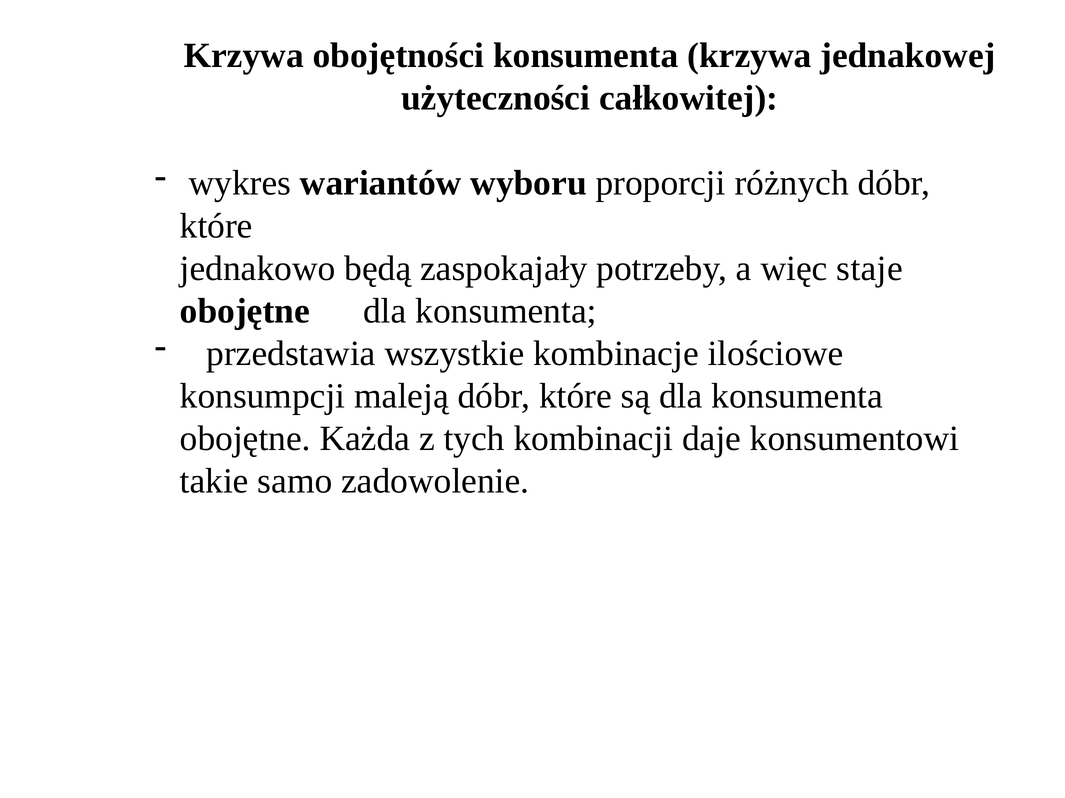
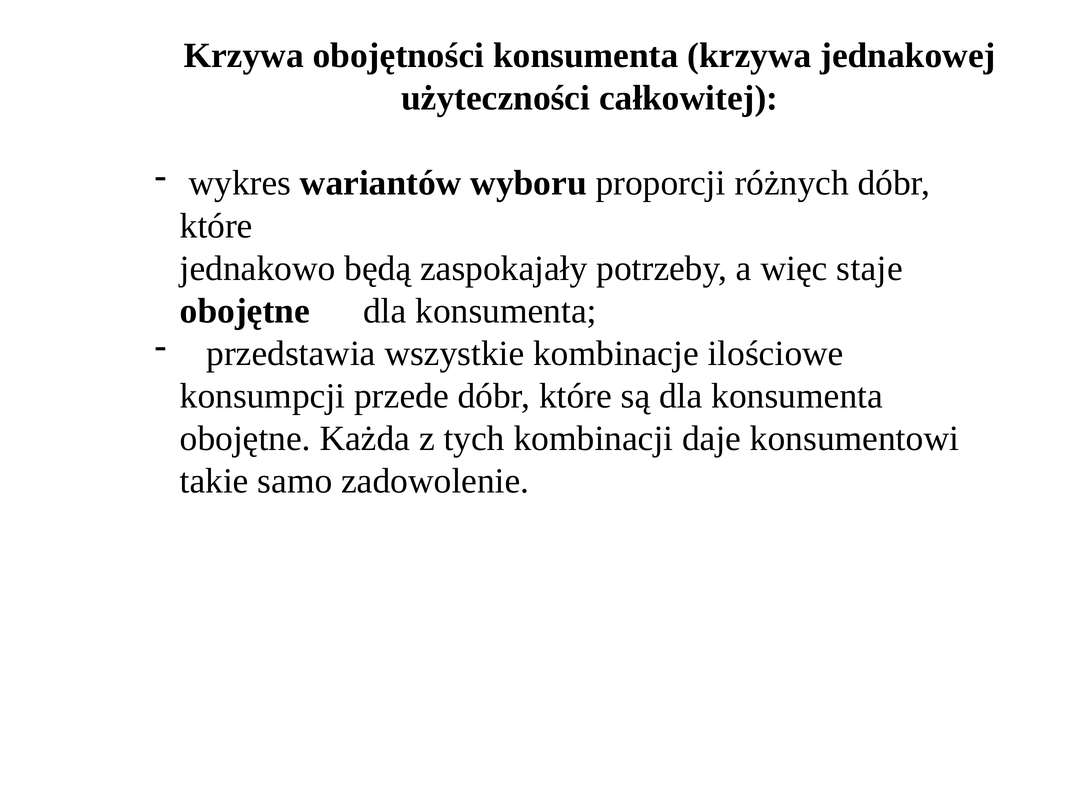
maleją: maleją -> przede
